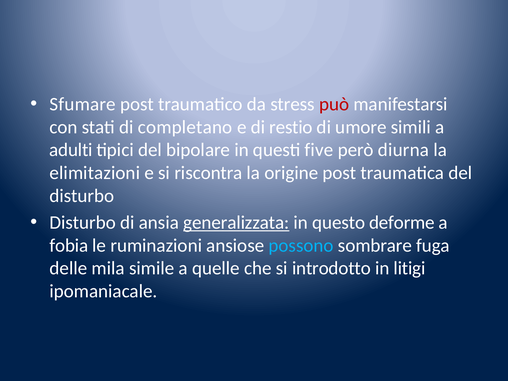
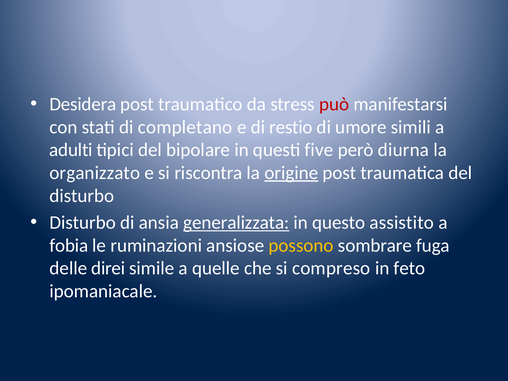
Sfumare: Sfumare -> Desidera
elimitazioni: elimitazioni -> organizzato
origine underline: none -> present
deforme: deforme -> assistito
possono colour: light blue -> yellow
mila: mila -> direi
introdotto: introdotto -> compreso
litigi: litigi -> feto
